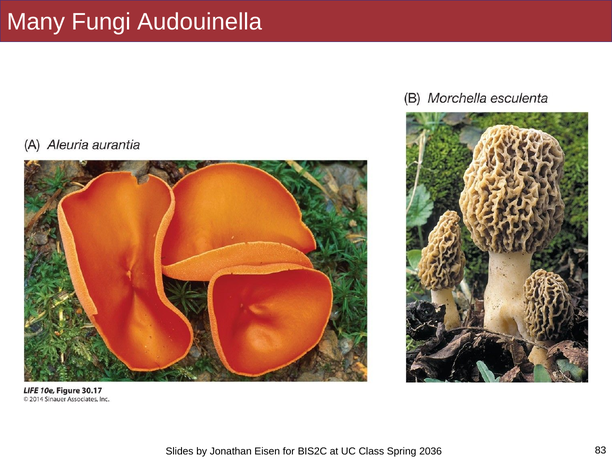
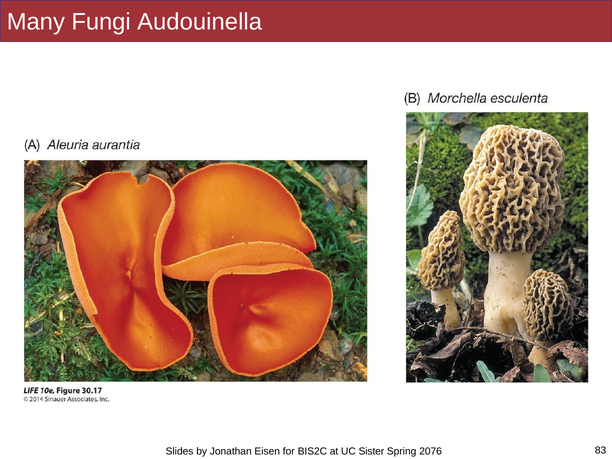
Class: Class -> Sister
2036: 2036 -> 2076
